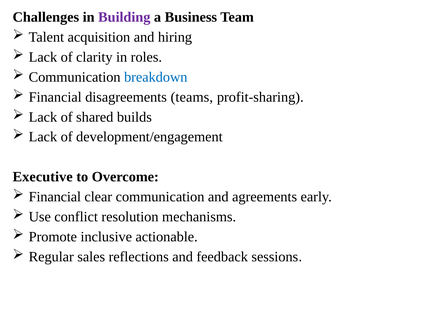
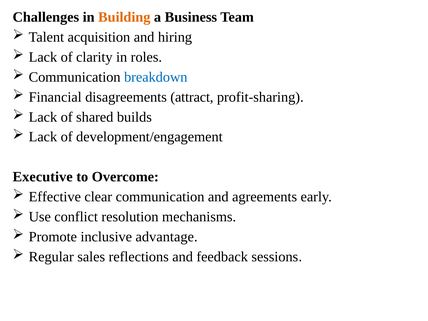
Building colour: purple -> orange
teams: teams -> attract
Financial at (55, 197): Financial -> Effective
actionable: actionable -> advantage
